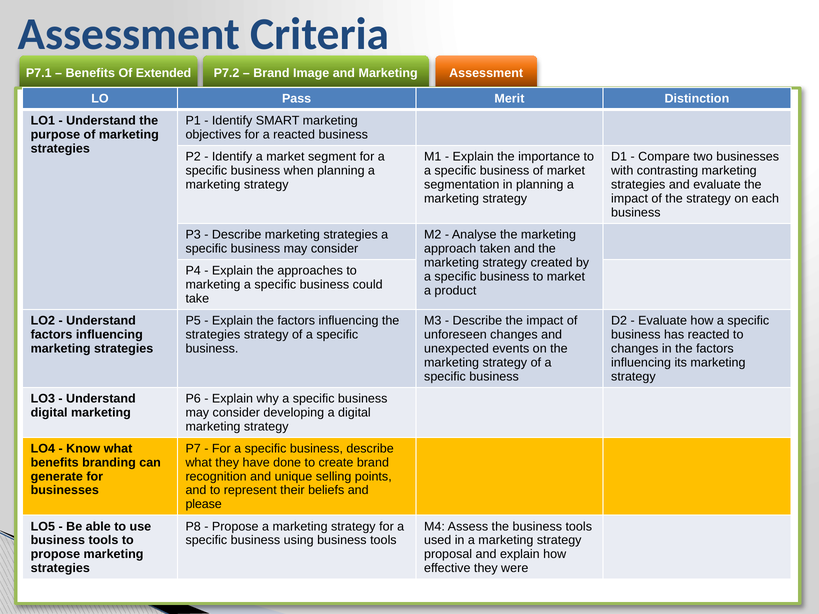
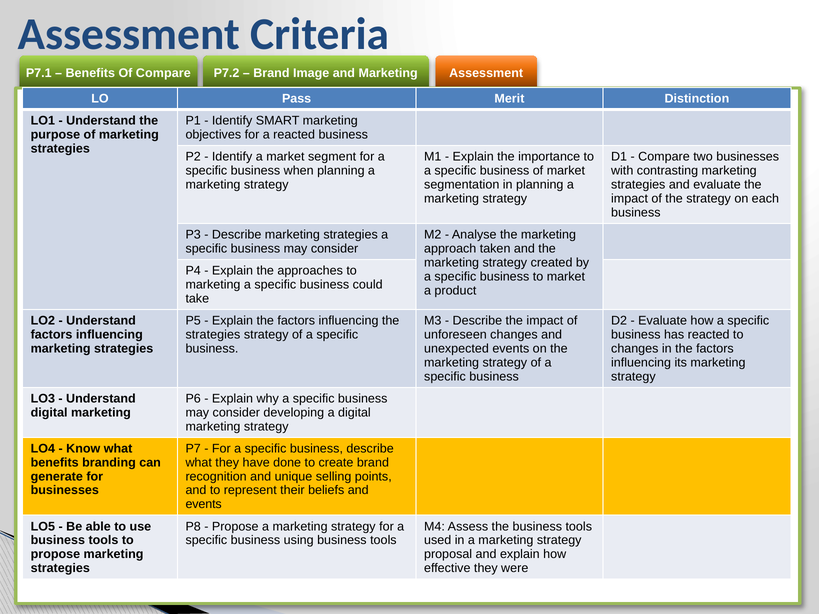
Of Extended: Extended -> Compare
please at (204, 504): please -> events
